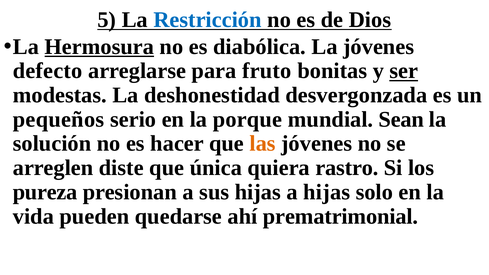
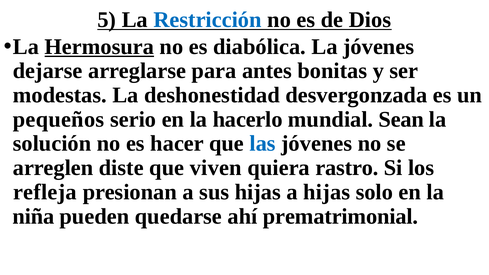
defecto: defecto -> dejarse
fruto: fruto -> antes
ser underline: present -> none
porque: porque -> hacerlo
las colour: orange -> blue
única: única -> viven
pureza: pureza -> refleja
vida: vida -> niña
